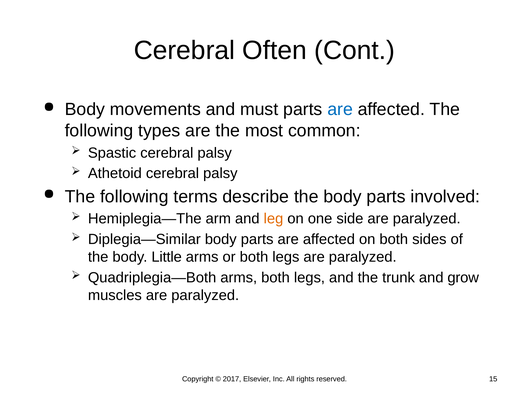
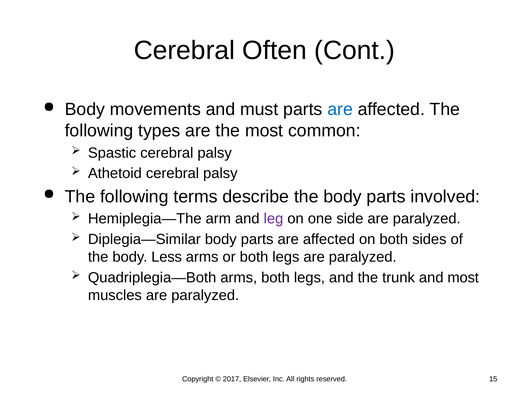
leg colour: orange -> purple
Little: Little -> Less
and grow: grow -> most
